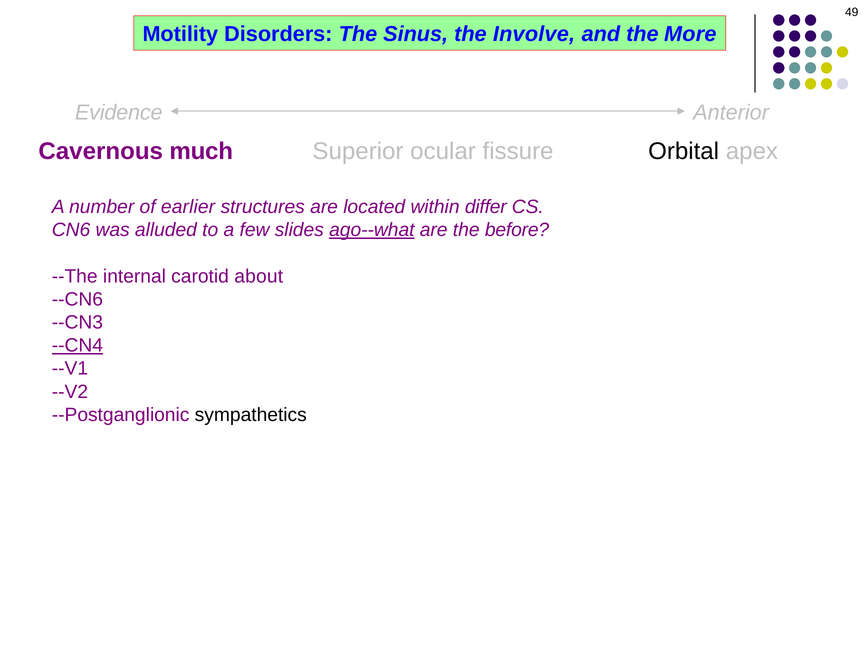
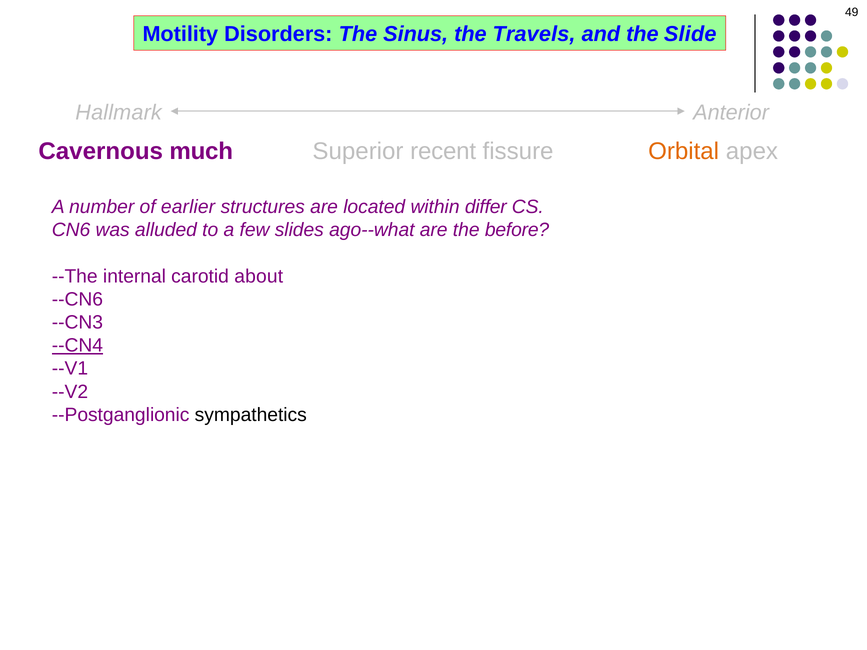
Involve: Involve -> Travels
More: More -> Slide
Evidence: Evidence -> Hallmark
ocular: ocular -> recent
Orbital colour: black -> orange
ago--what underline: present -> none
women: women -> acrimal
